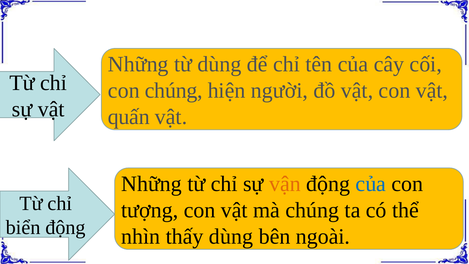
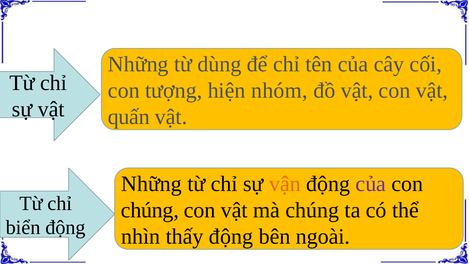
con chúng: chúng -> tượng
người: người -> nhóm
của at (371, 183) colour: blue -> purple
tượng at (150, 210): tượng -> chúng
thấy dùng: dùng -> động
